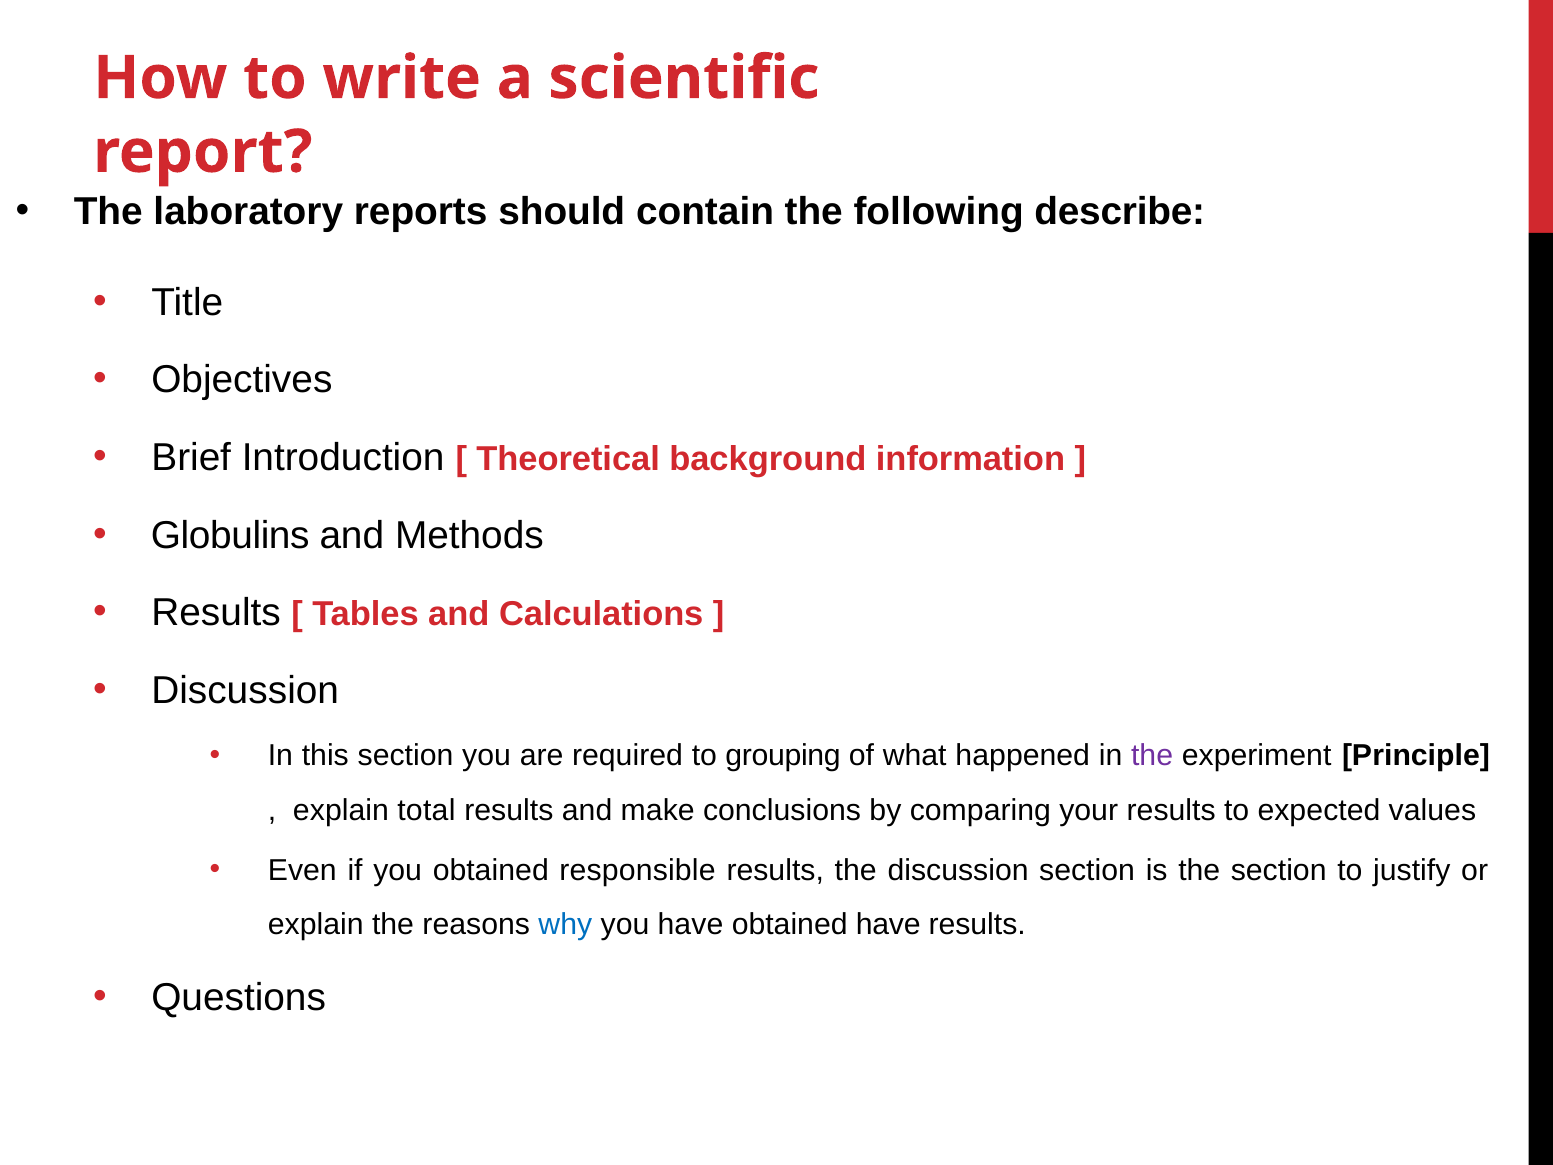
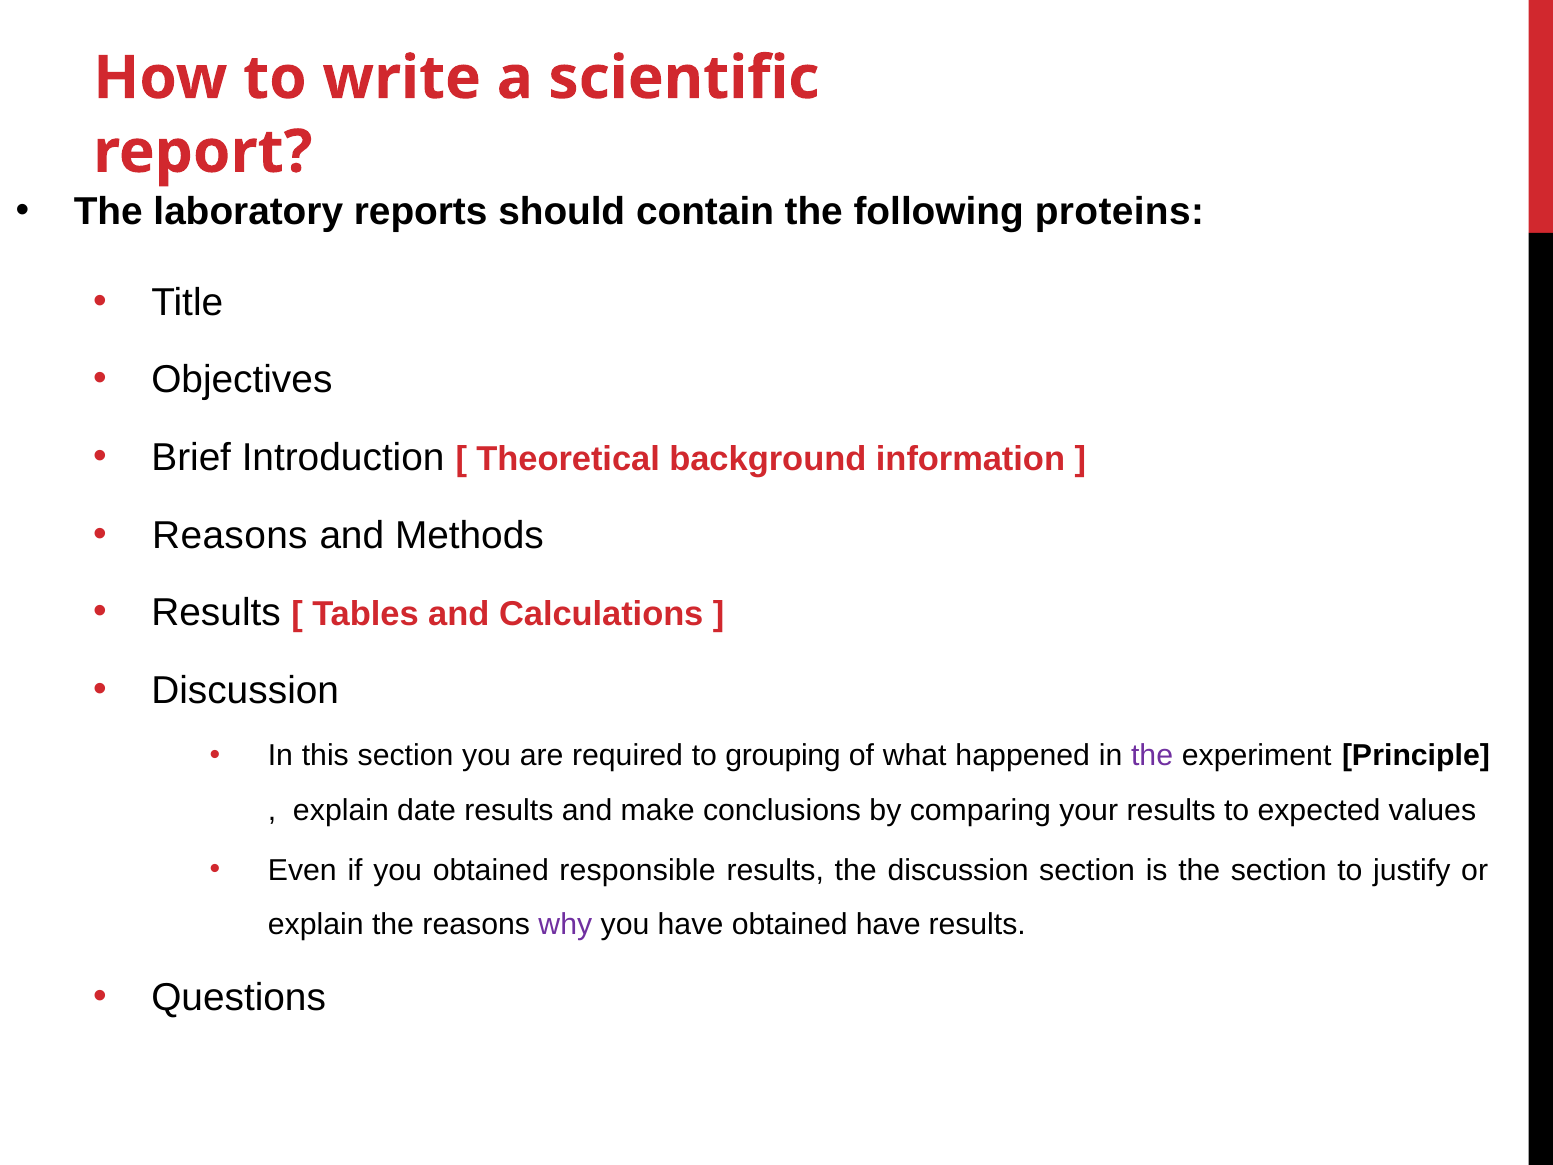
describe: describe -> proteins
Globulins at (230, 535): Globulins -> Reasons
total: total -> date
why colour: blue -> purple
